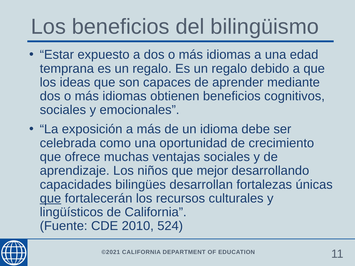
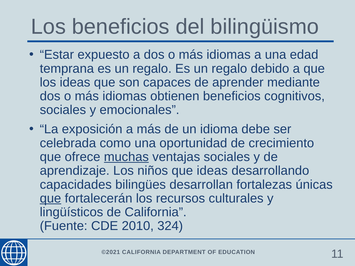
muchas underline: none -> present
que mejor: mejor -> ideas
524: 524 -> 324
